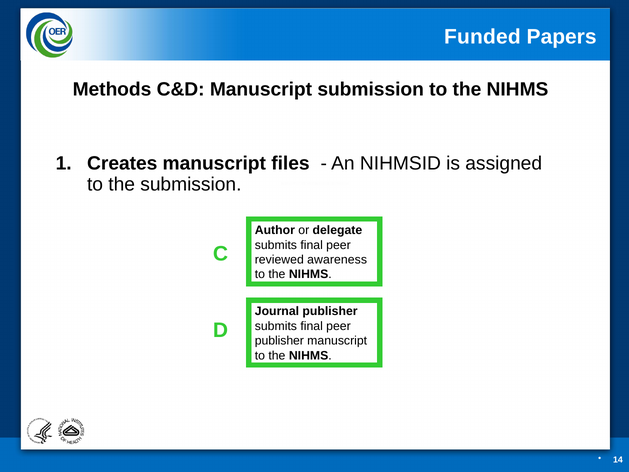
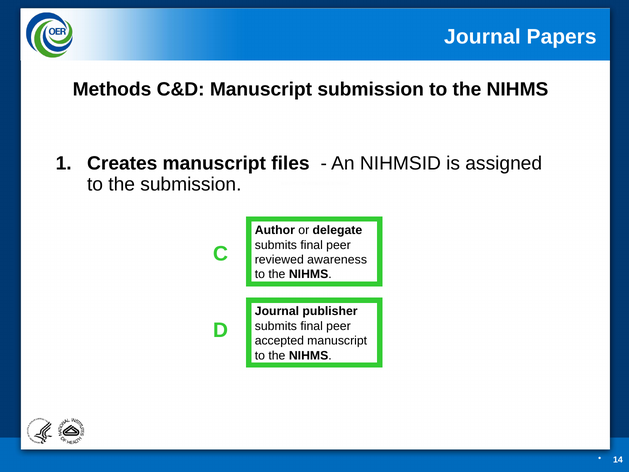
Funded at (482, 37): Funded -> Journal
publisher at (279, 341): publisher -> accepted
